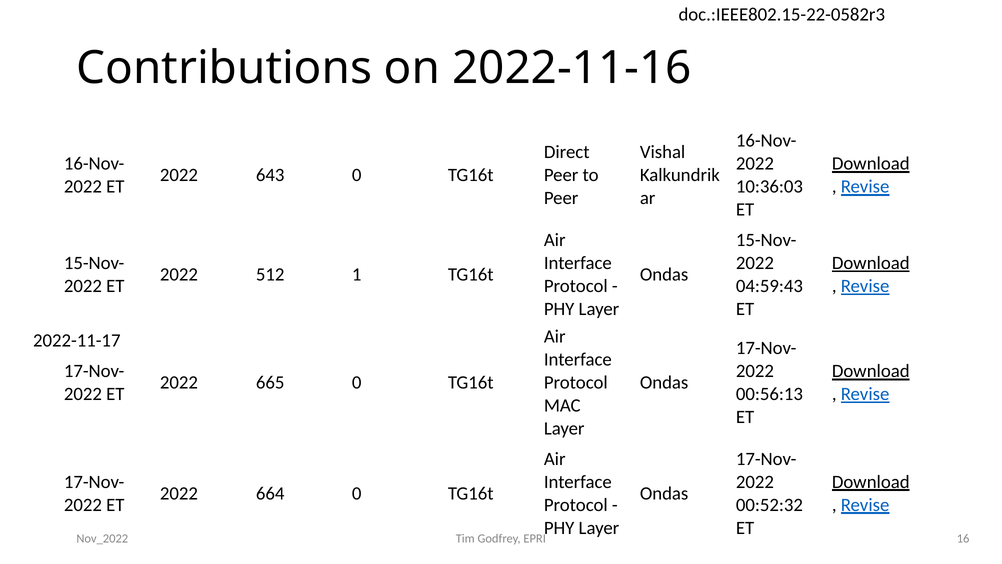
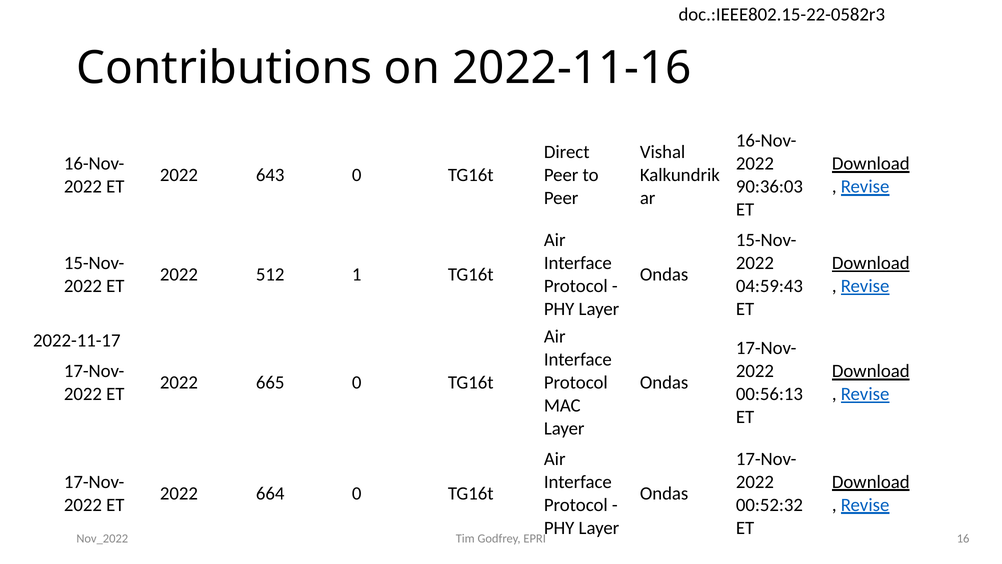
10:36:03: 10:36:03 -> 90:36:03
